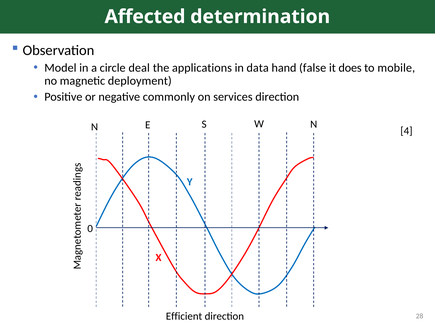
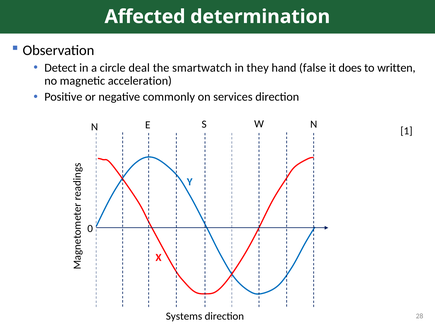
Model: Model -> Detect
applications: applications -> smartwatch
data: data -> they
mobile: mobile -> written
deployment: deployment -> acceleration
4: 4 -> 1
Efficient: Efficient -> Systems
